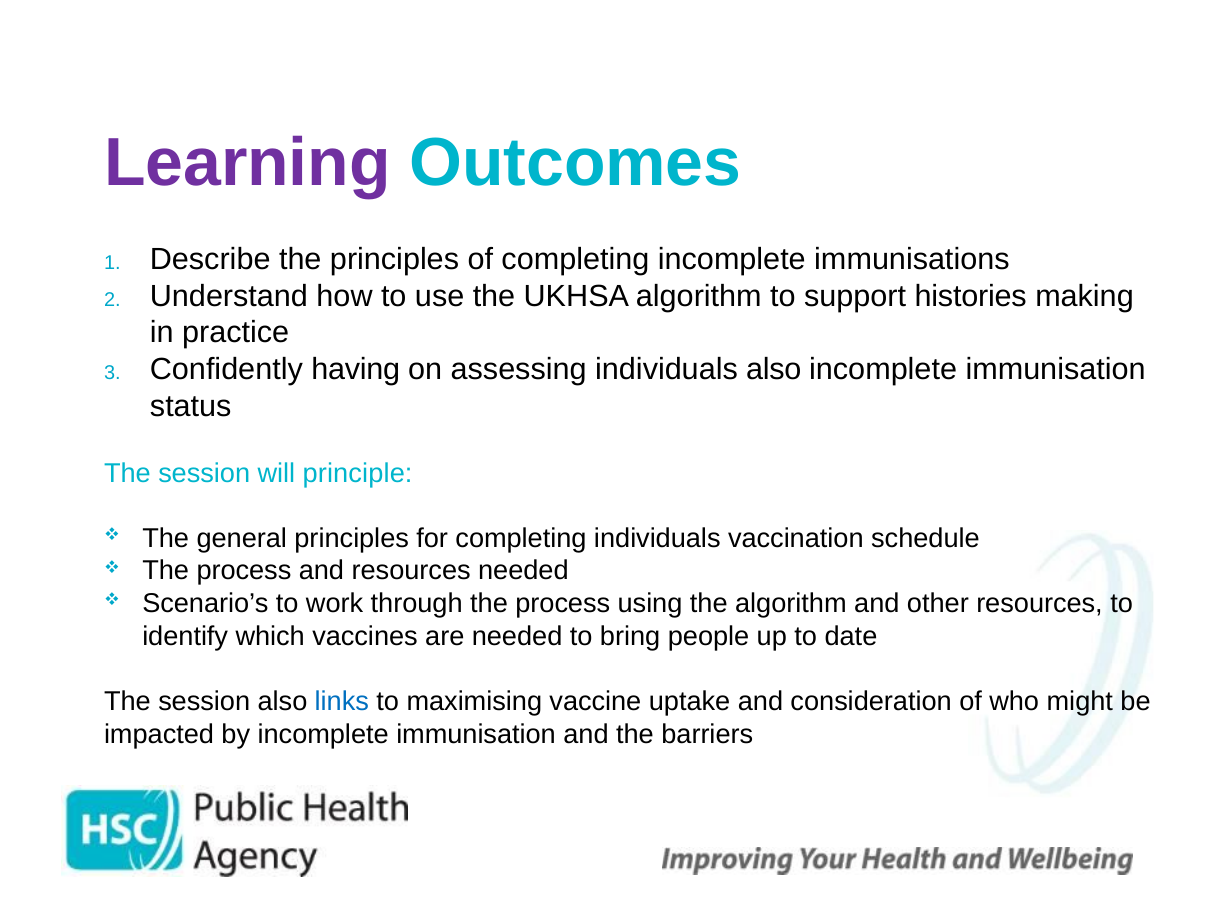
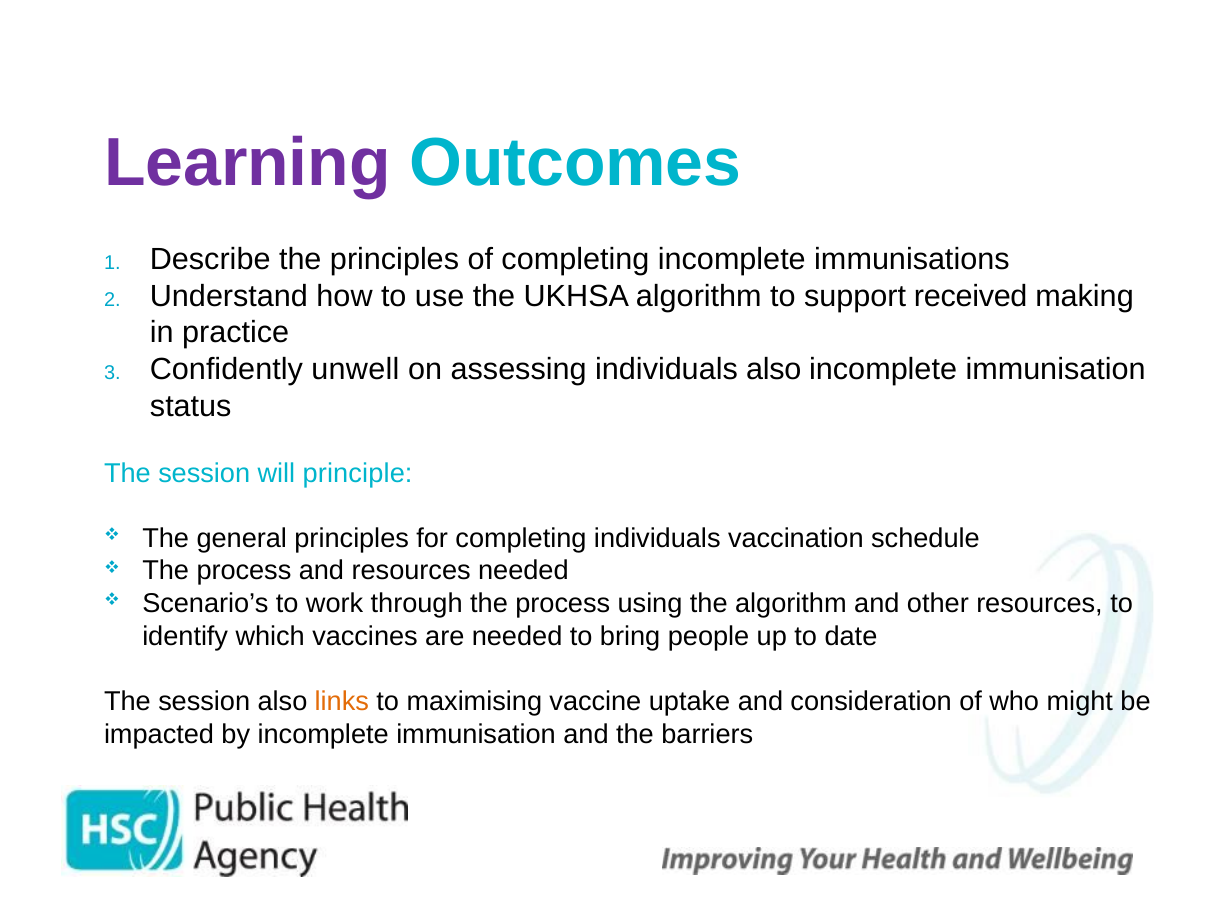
histories: histories -> received
having: having -> unwell
links colour: blue -> orange
